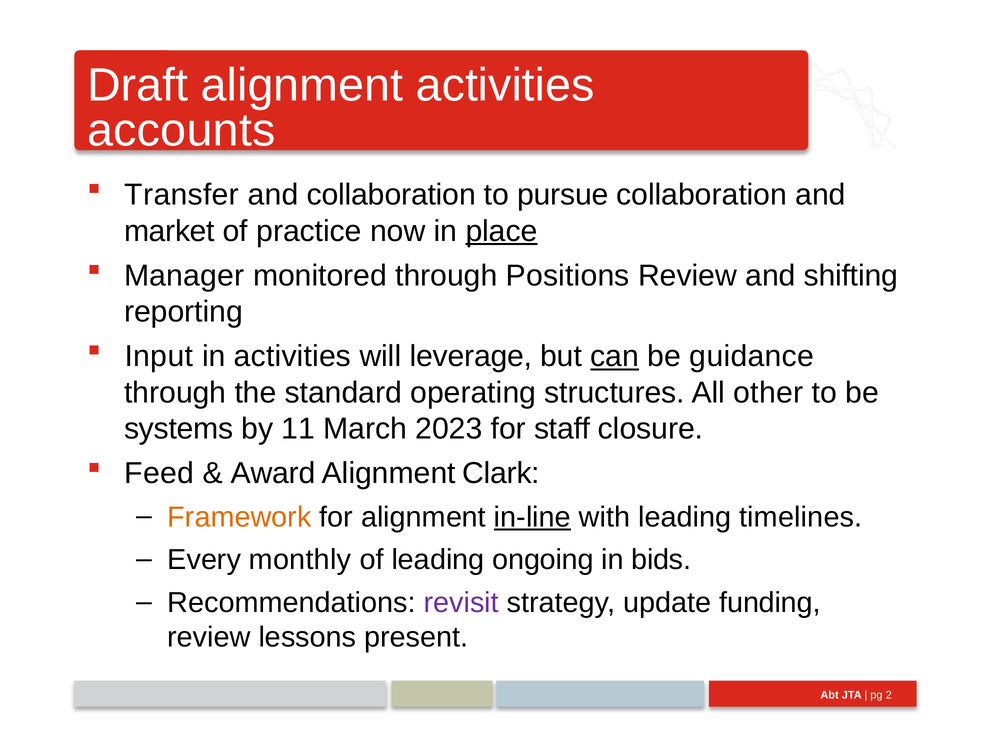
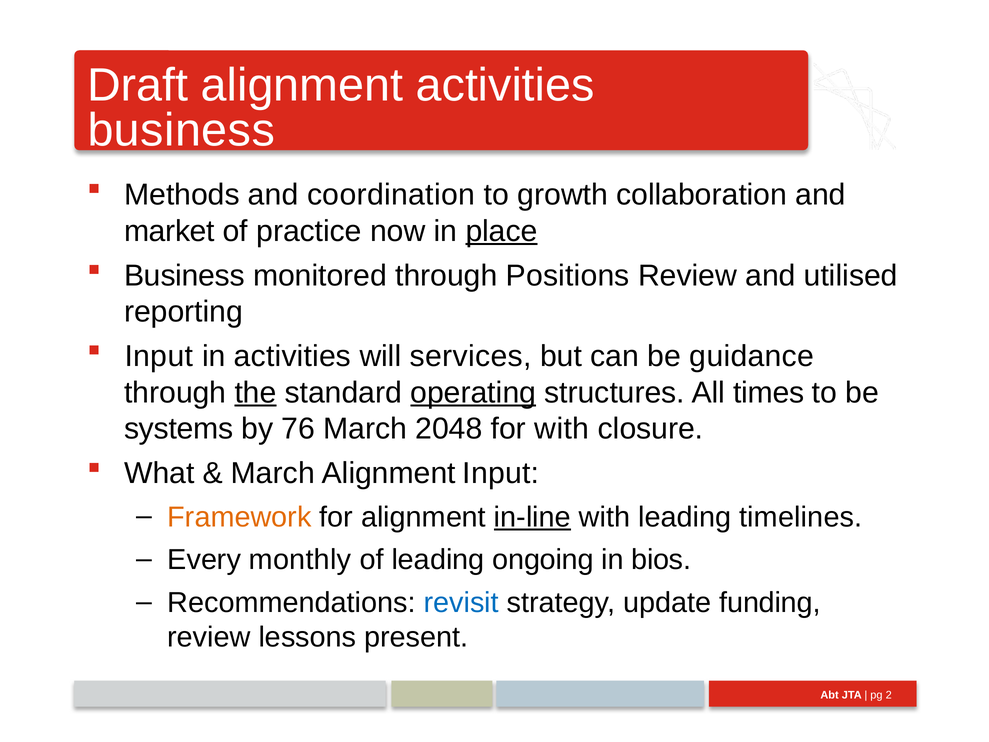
accounts at (181, 130): accounts -> business
Transfer: Transfer -> Methods
and collaboration: collaboration -> coordination
pursue: pursue -> growth
Manager at (184, 275): Manager -> Business
shifting: shifting -> utilised
leverage: leverage -> services
can underline: present -> none
the underline: none -> present
operating underline: none -> present
other: other -> times
11: 11 -> 76
2023: 2023 -> 2048
for staff: staff -> with
Feed: Feed -> What
Award at (273, 473): Award -> March
Alignment Clark: Clark -> Input
bids: bids -> bios
revisit colour: purple -> blue
